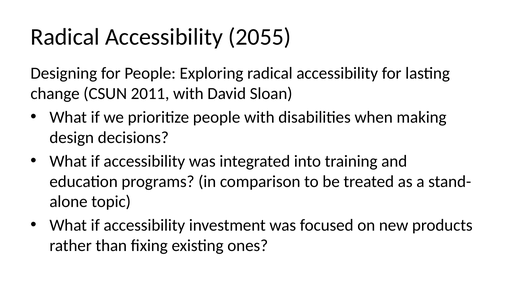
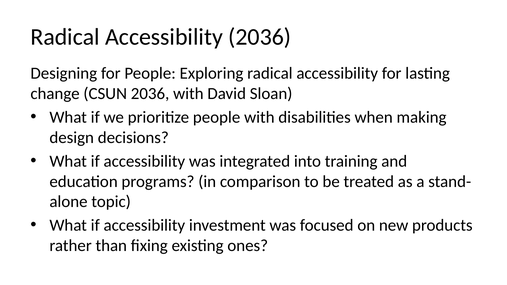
Accessibility 2055: 2055 -> 2036
CSUN 2011: 2011 -> 2036
